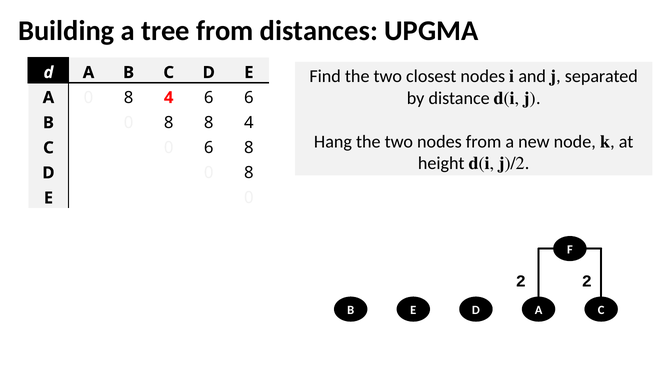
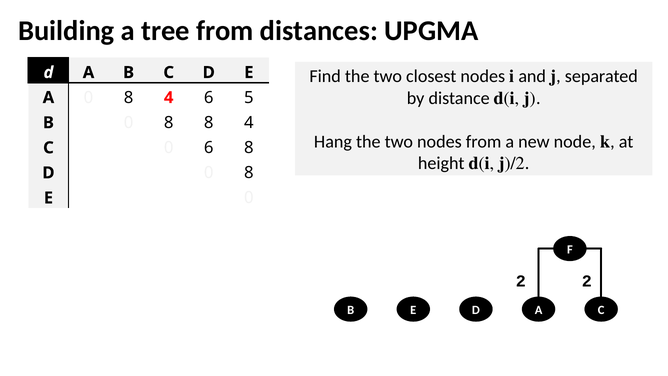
6 6: 6 -> 5
